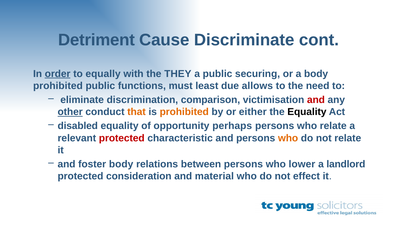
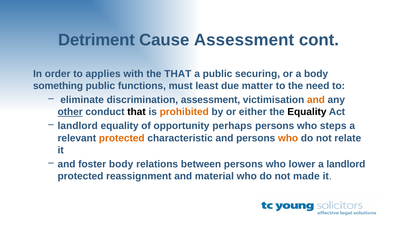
Cause Discriminate: Discriminate -> Assessment
order underline: present -> none
equally: equally -> applies
the THEY: THEY -> THAT
prohibited at (58, 86): prohibited -> something
allows: allows -> matter
discrimination comparison: comparison -> assessment
and at (316, 100) colour: red -> orange
that at (137, 112) colour: orange -> black
disabled at (78, 126): disabled -> landlord
who relate: relate -> steps
protected at (122, 138) colour: red -> orange
consideration: consideration -> reassignment
effect: effect -> made
